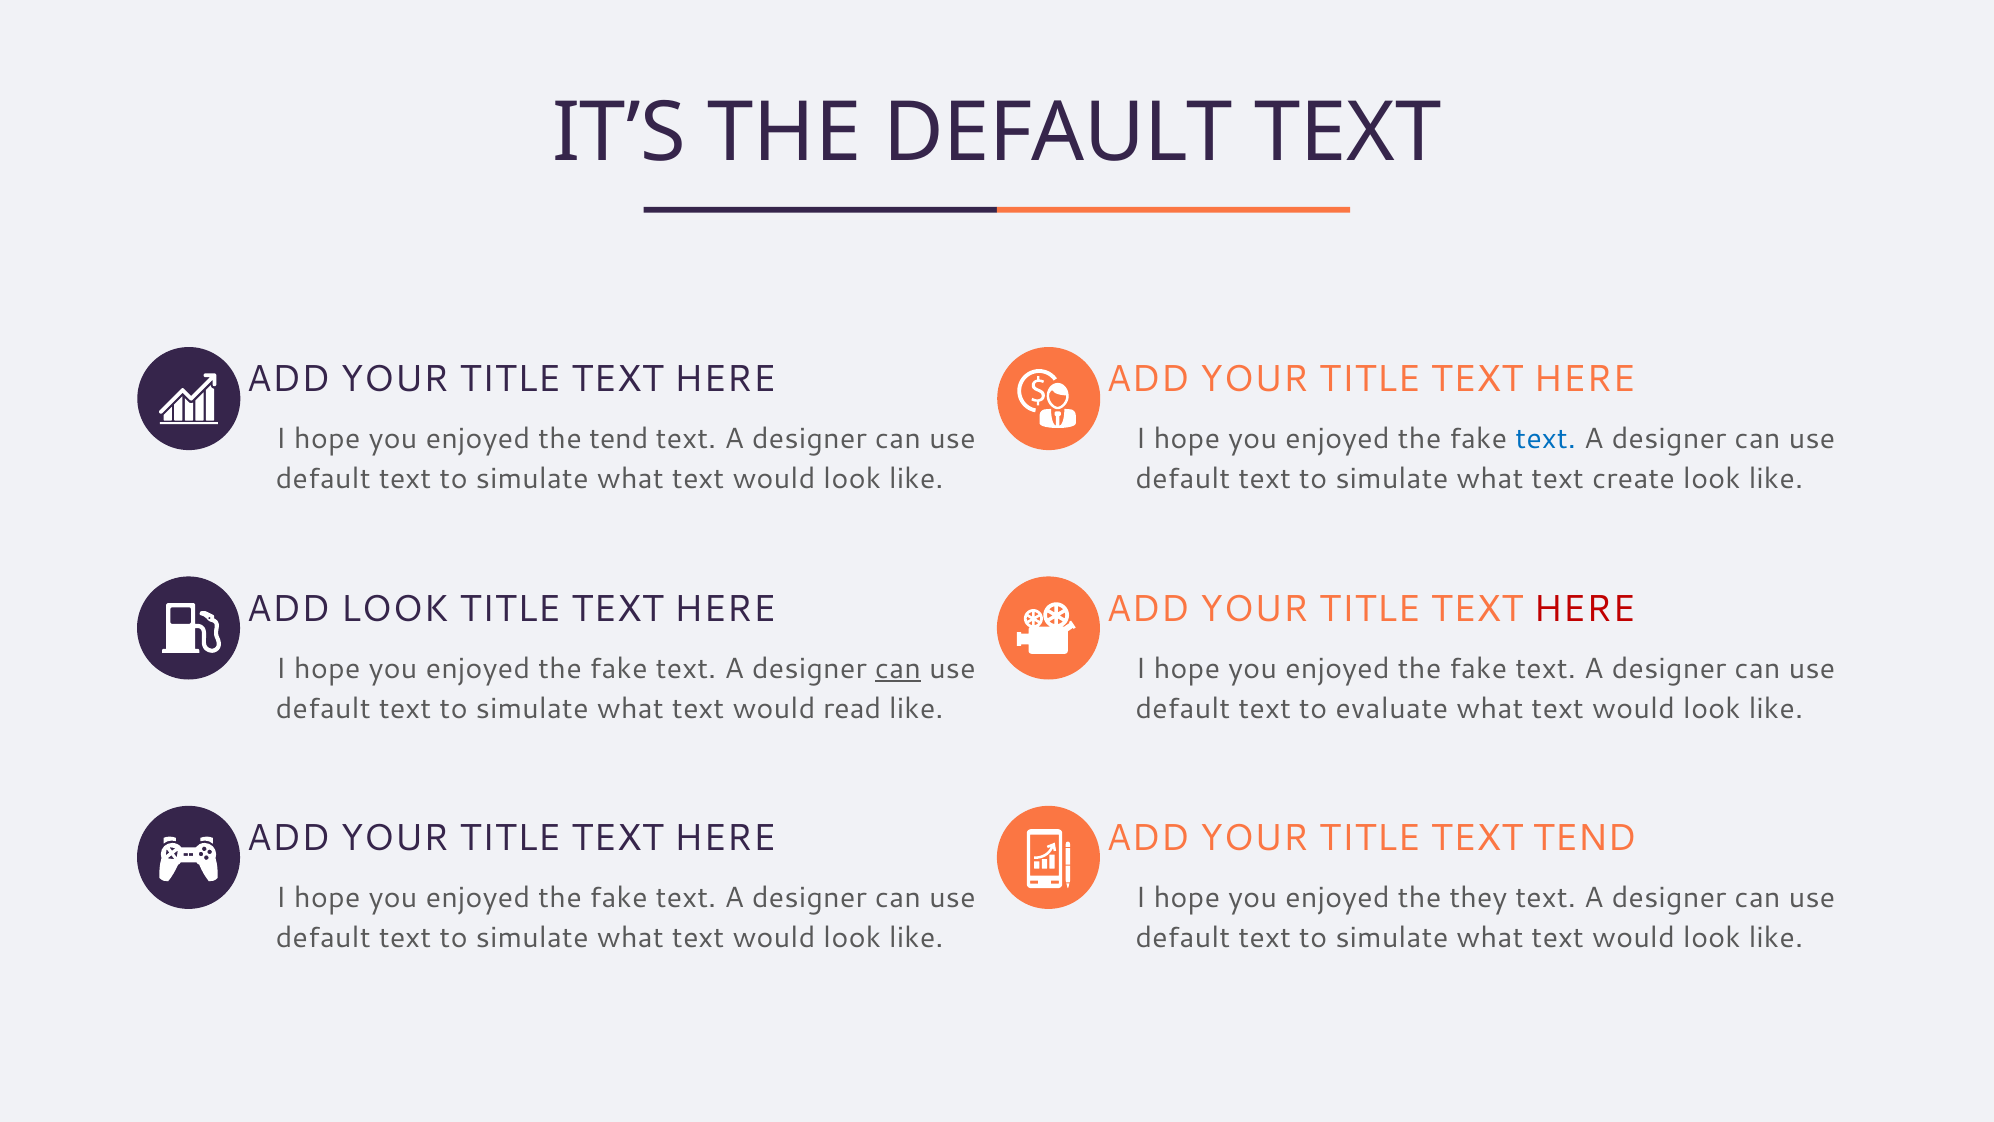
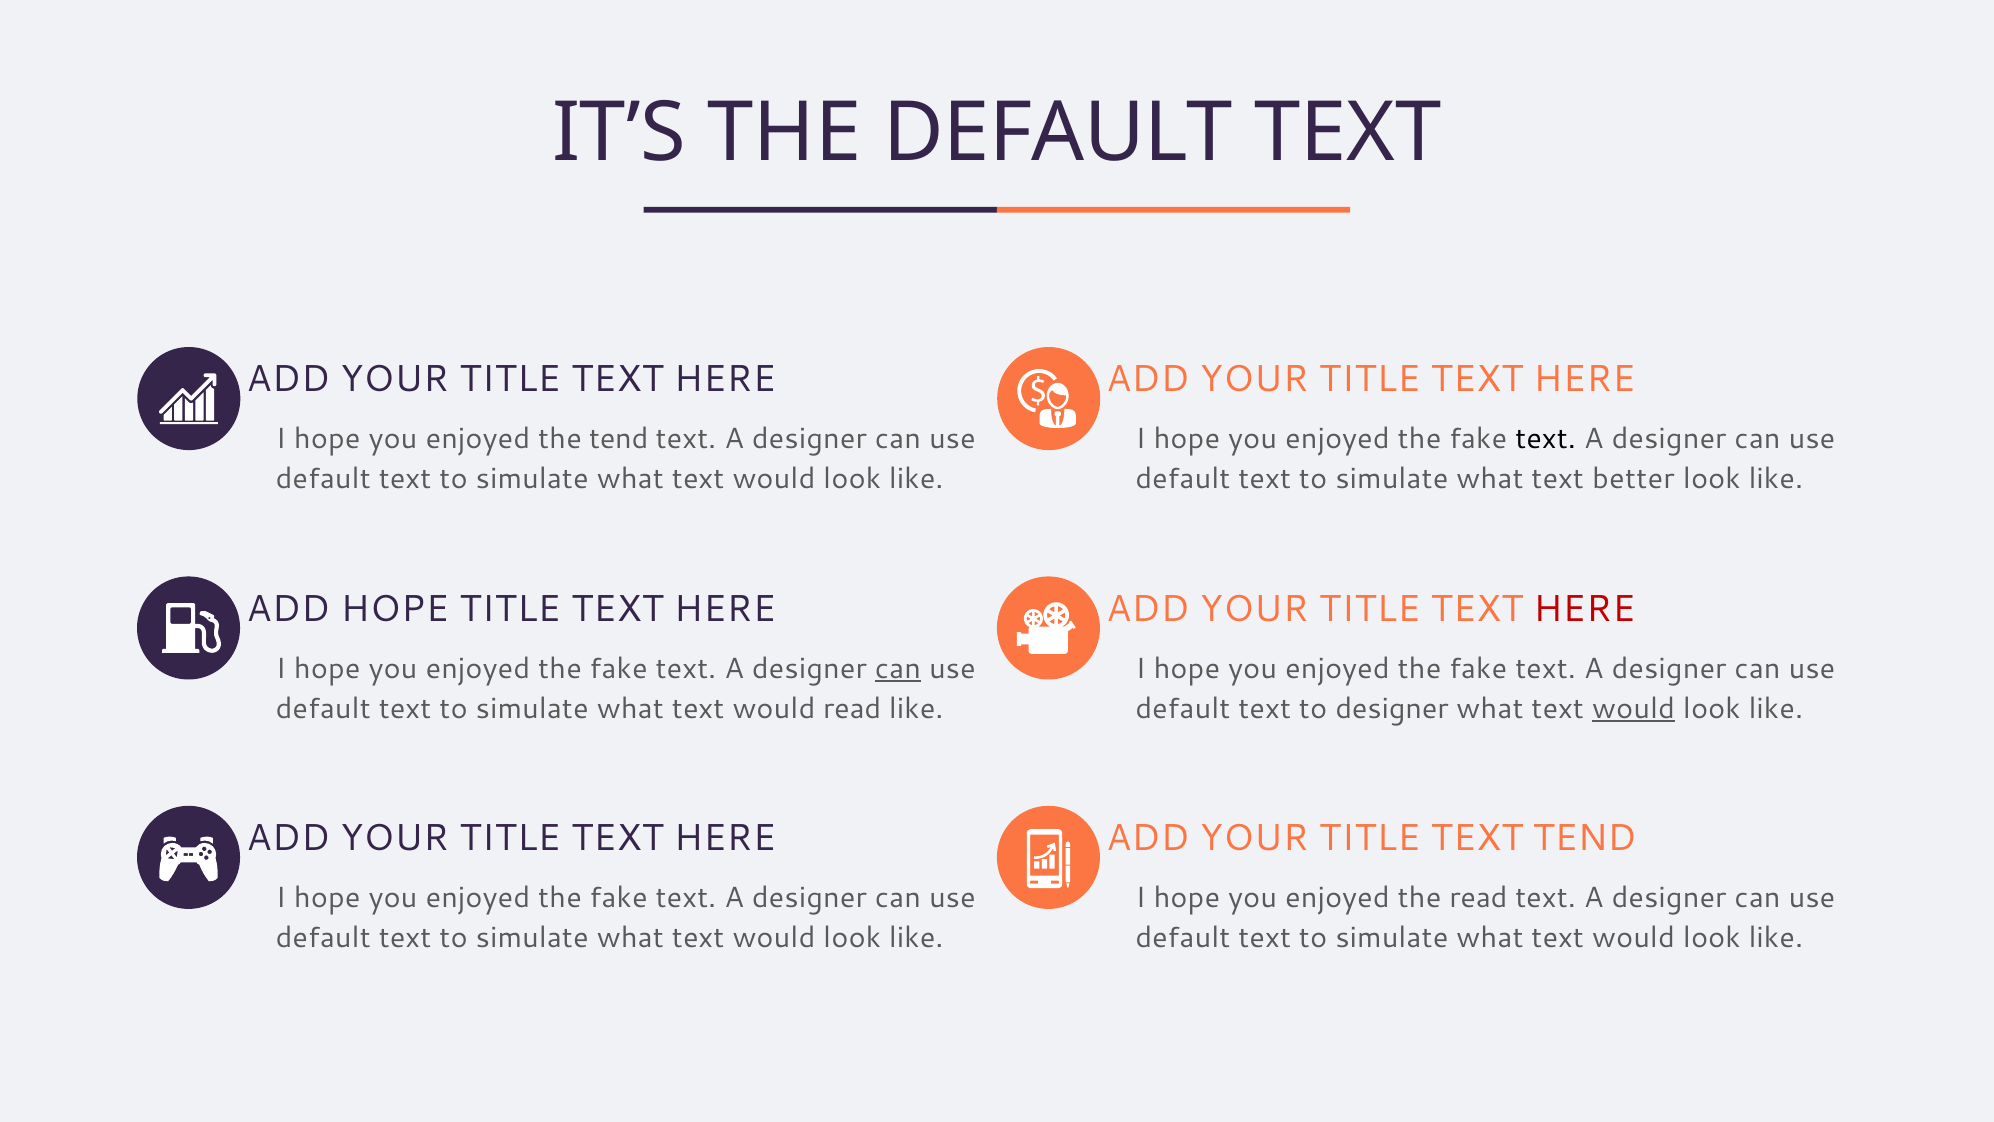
text at (1546, 439) colour: blue -> black
create: create -> better
ADD LOOK: LOOK -> HOPE
to evaluate: evaluate -> designer
would at (1634, 708) underline: none -> present
the they: they -> read
